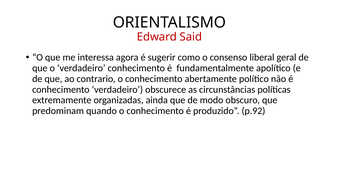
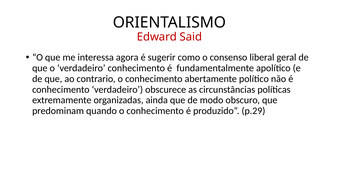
p.92: p.92 -> p.29
